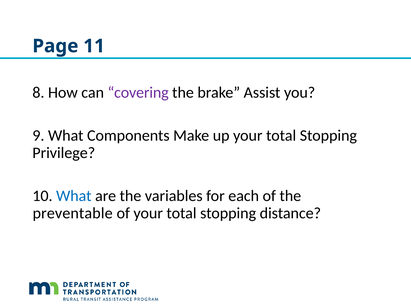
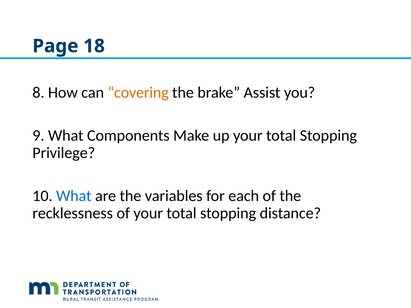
11: 11 -> 18
covering colour: purple -> orange
preventable: preventable -> recklessness
